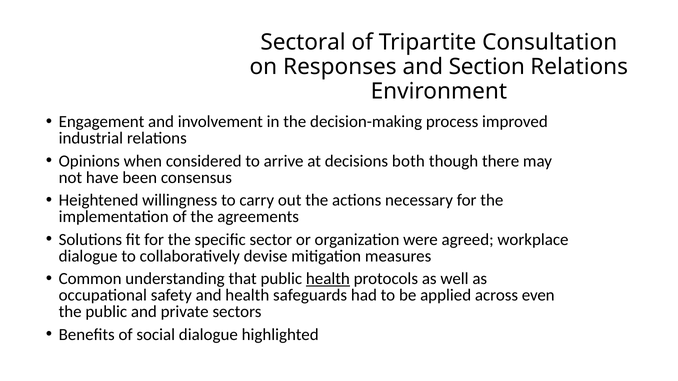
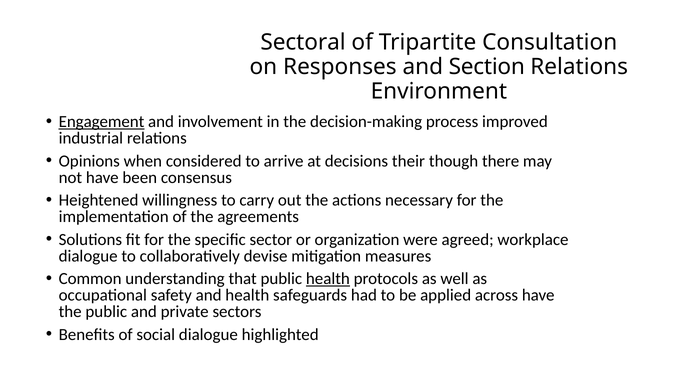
Engagement underline: none -> present
both: both -> their
across even: even -> have
